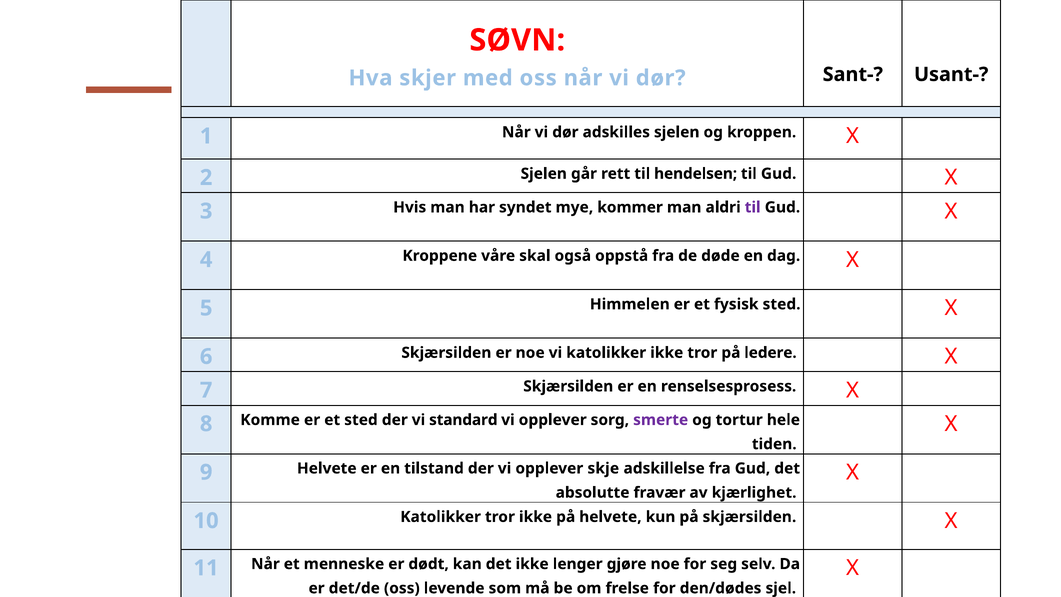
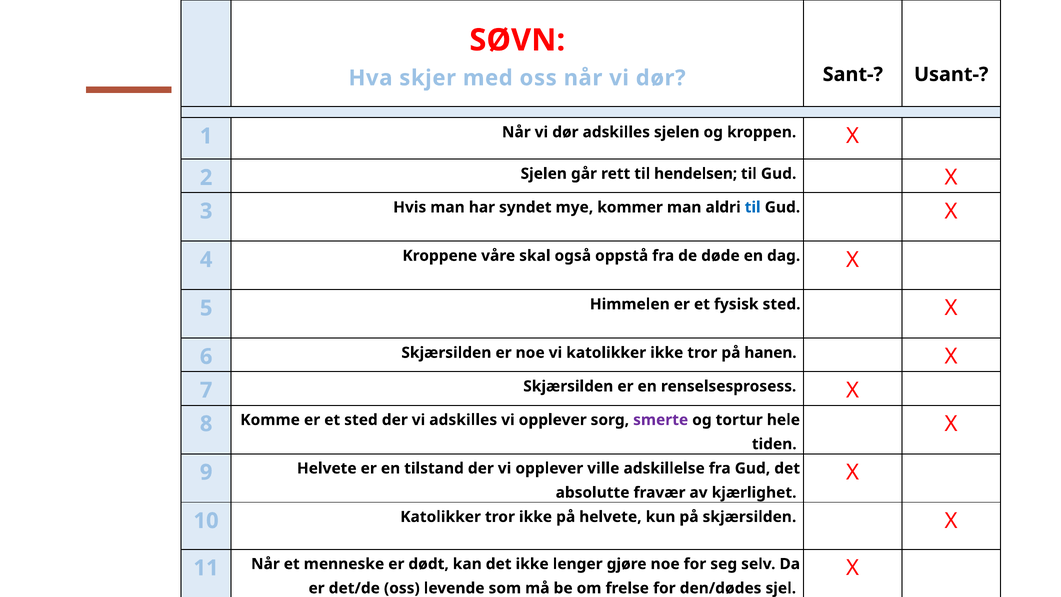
til at (753, 207) colour: purple -> blue
ledere: ledere -> hanen
vi standard: standard -> adskilles
skje: skje -> ville
